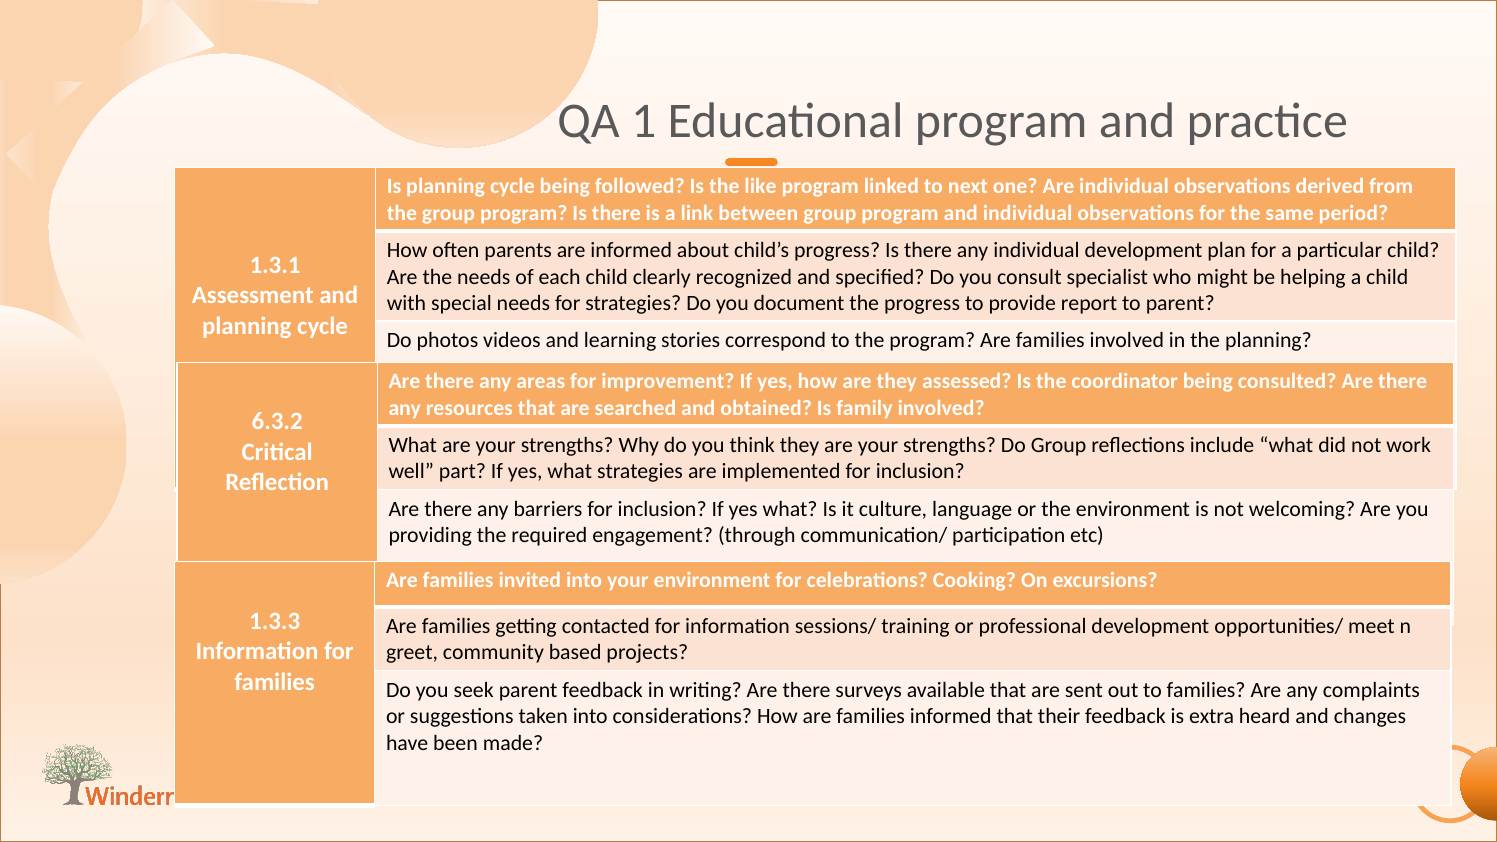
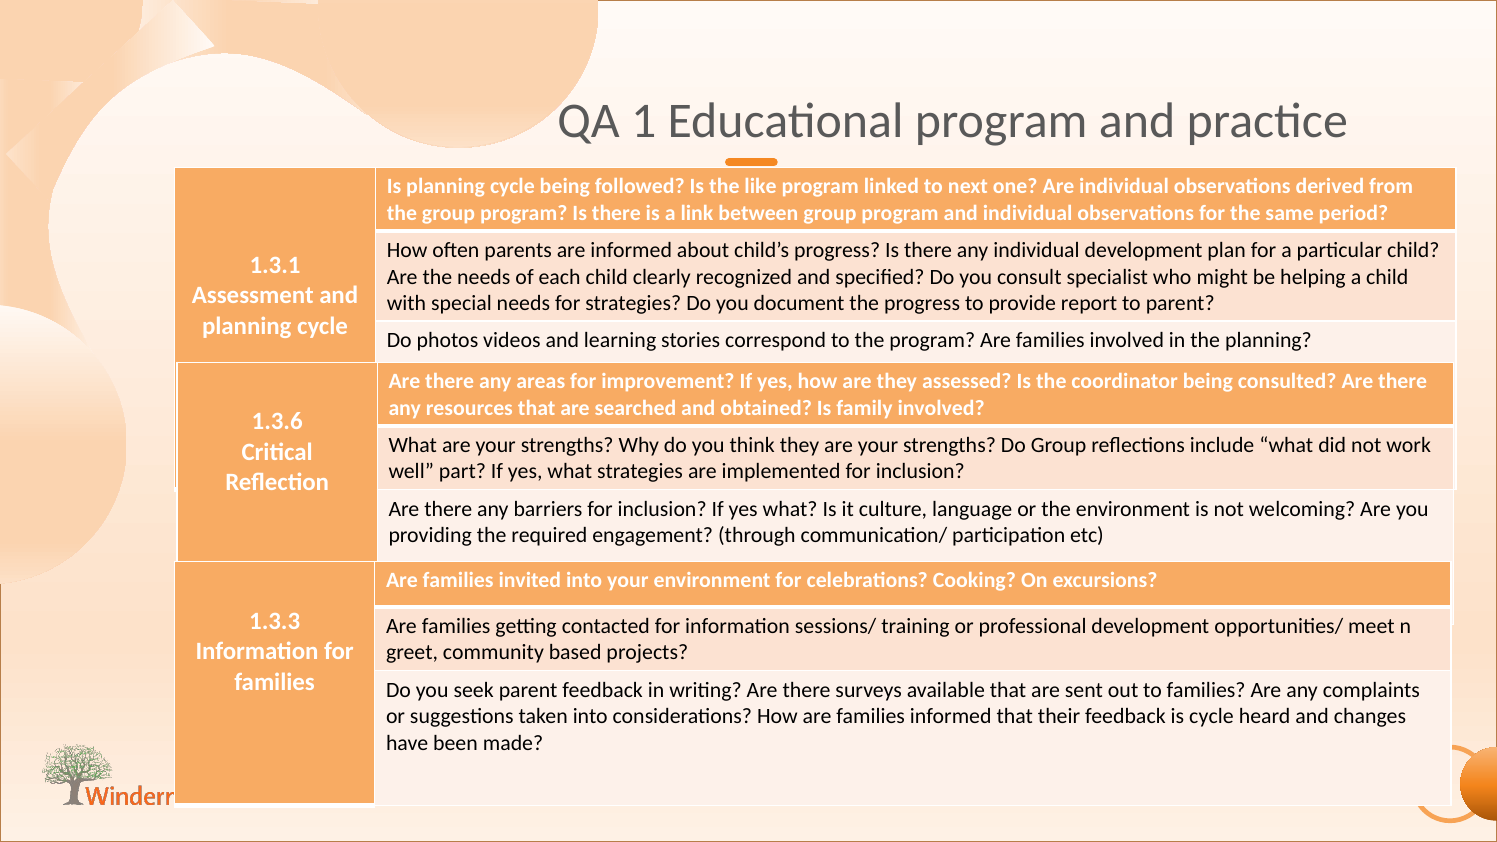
6.3.2: 6.3.2 -> 1.3.6
is extra: extra -> cycle
